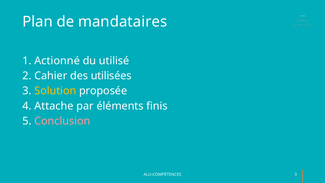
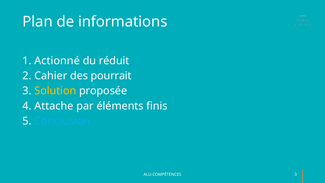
mandataires: mandataires -> informations
utilisé: utilisé -> réduit
utilisées: utilisées -> pourrait
Conclusion colour: pink -> light blue
